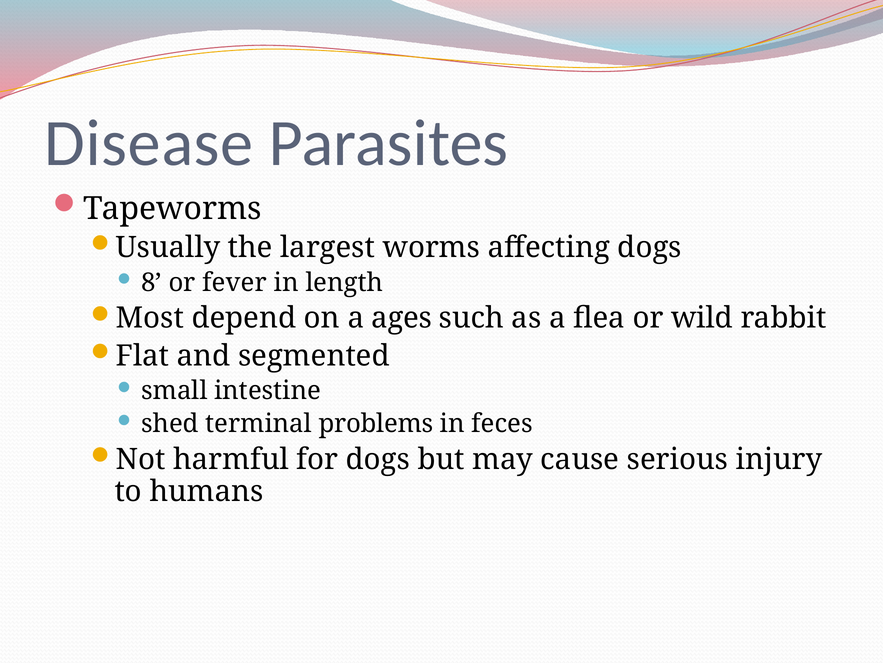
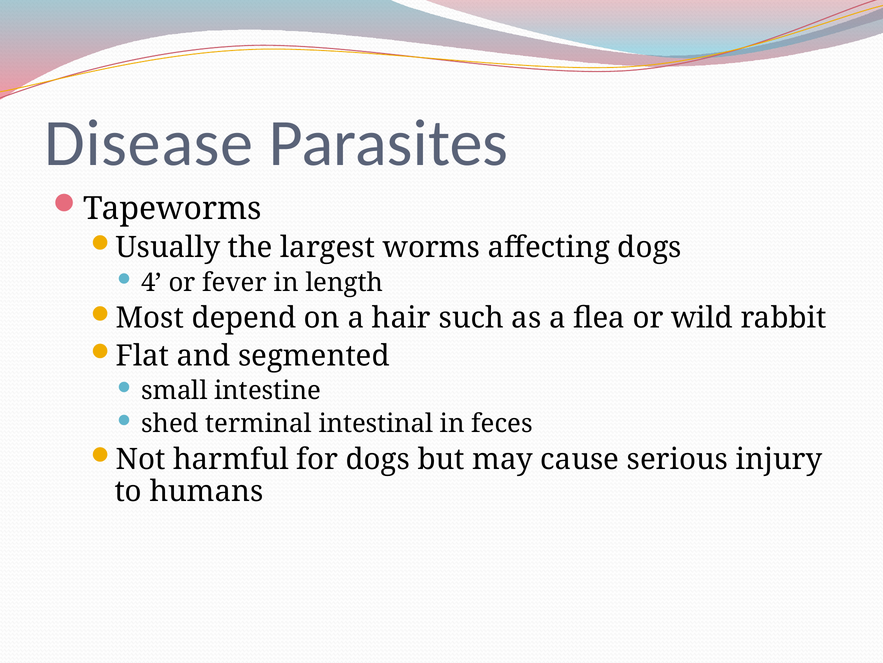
8: 8 -> 4
ages: ages -> hair
problems: problems -> intestinal
